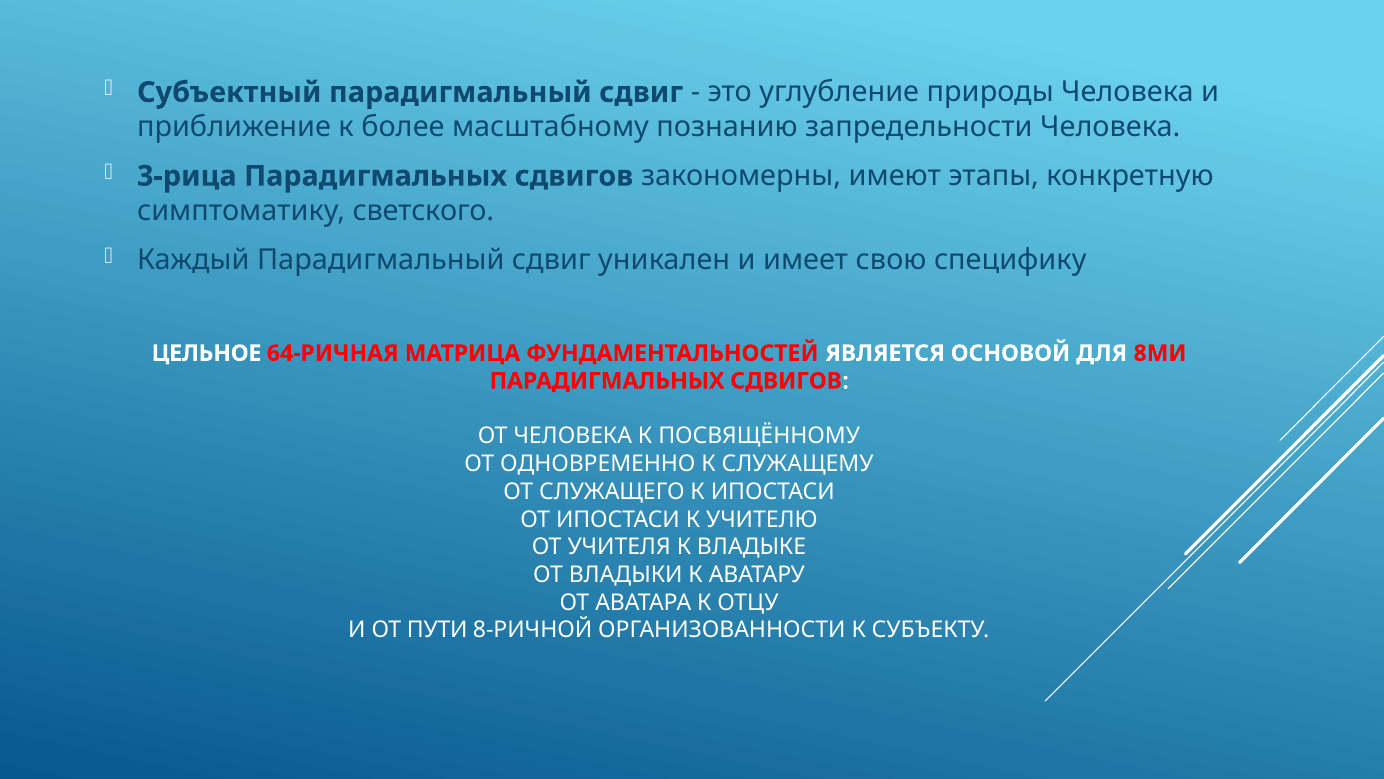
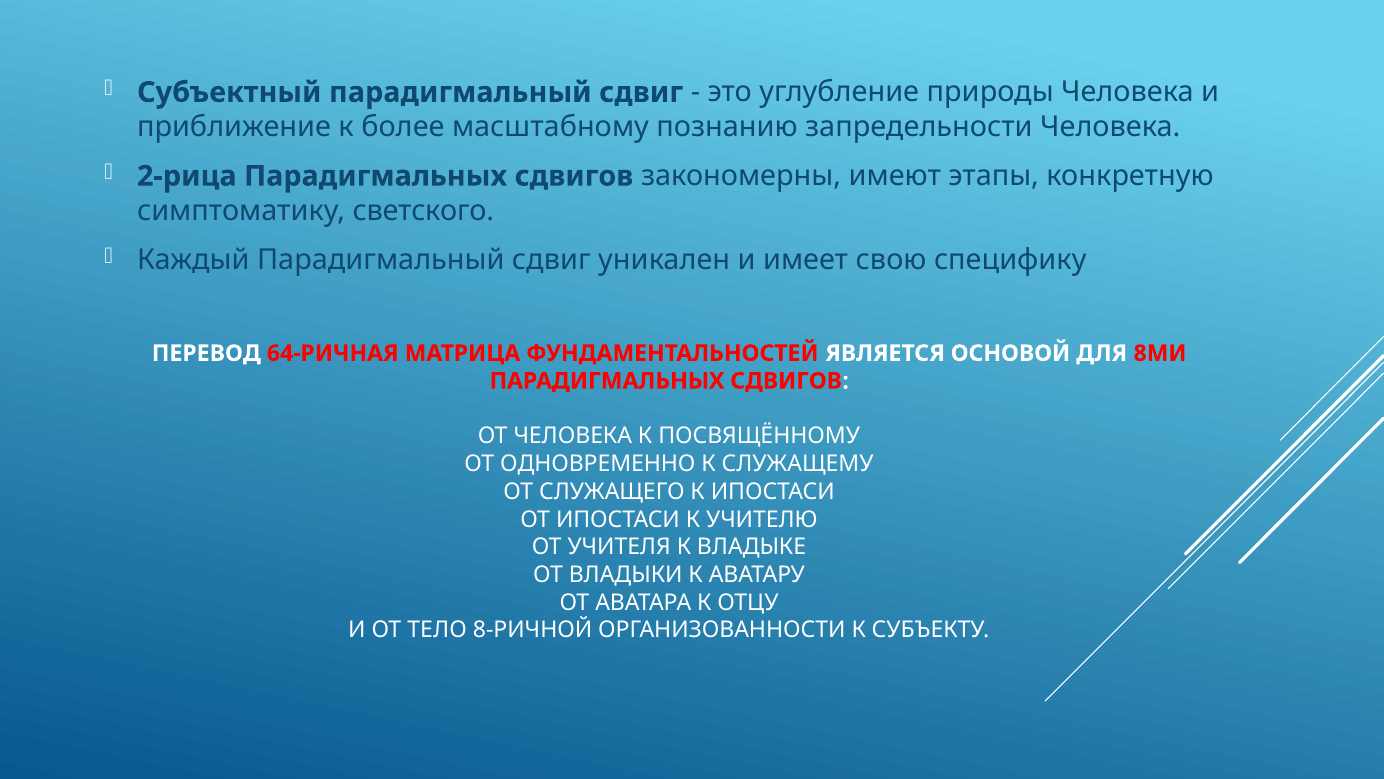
3-рица: 3-рица -> 2-рица
ЦЕЛЬНОЕ: ЦЕЛЬНОЕ -> ПЕРЕВОД
ПУТИ: ПУТИ -> ТЕЛО
